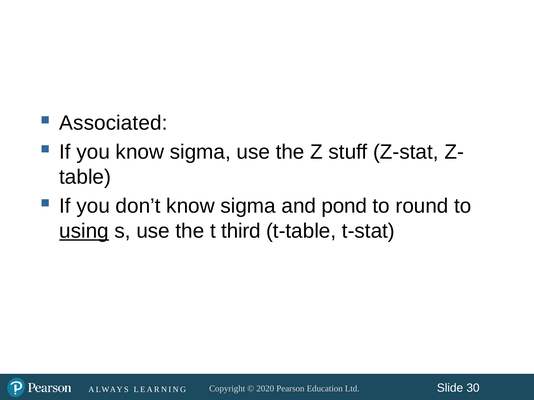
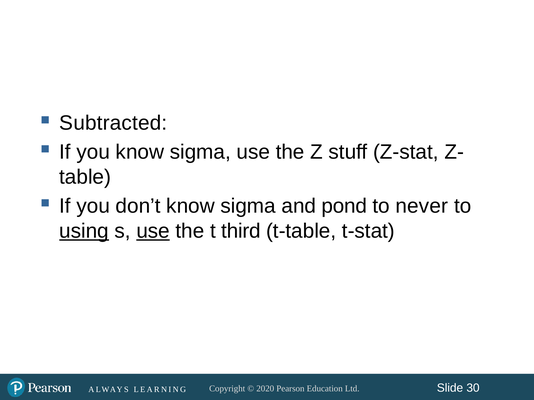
Associated: Associated -> Subtracted
round: round -> never
use at (153, 231) underline: none -> present
